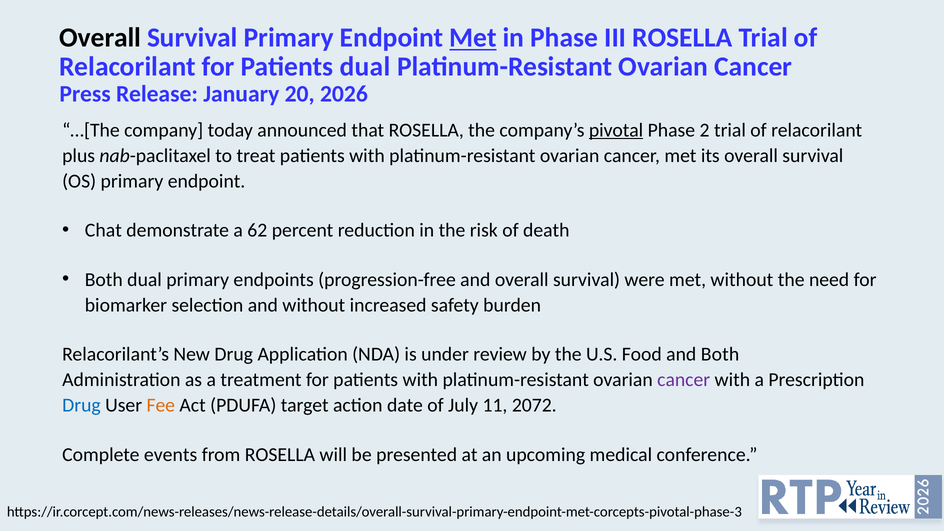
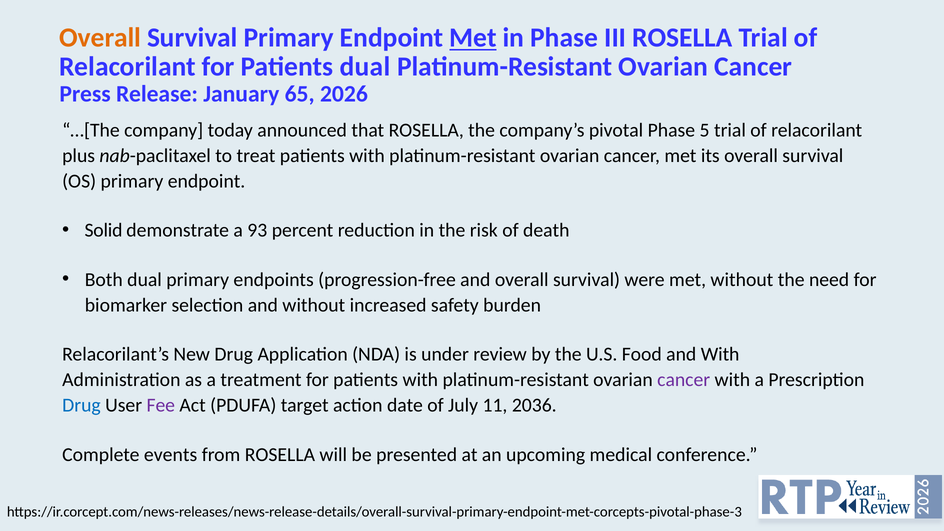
Overall at (100, 38) colour: black -> orange
20: 20 -> 65
pivotal underline: present -> none
2: 2 -> 5
Chat: Chat -> Solid
62: 62 -> 93
and Both: Both -> With
Fee colour: orange -> purple
2072: 2072 -> 2036
